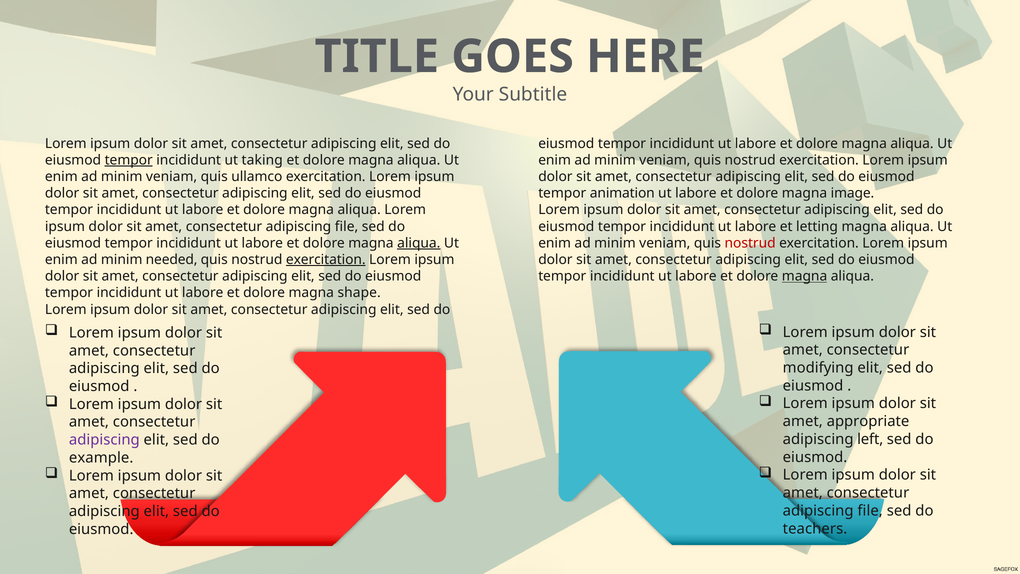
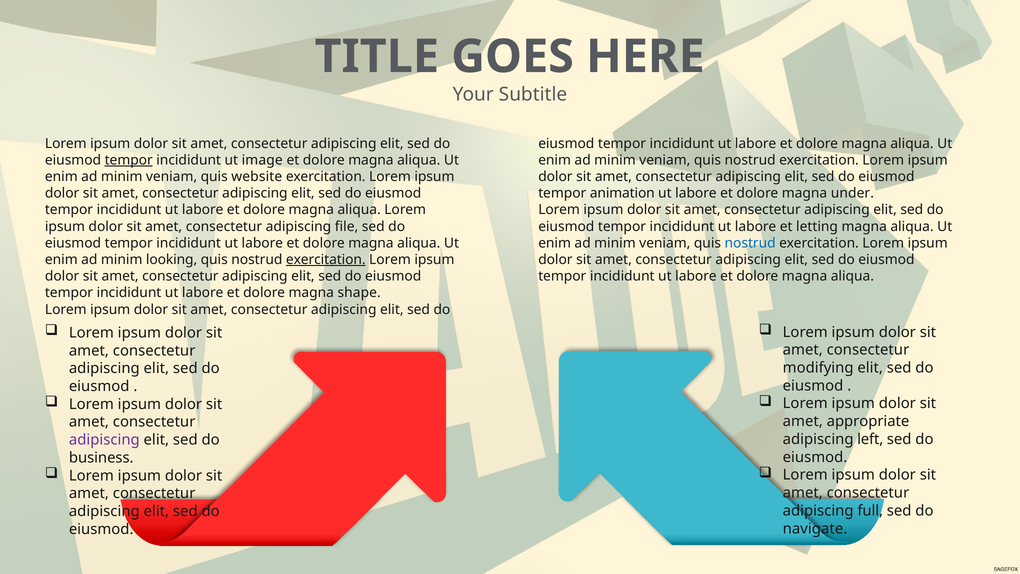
taking: taking -> image
ullamco: ullamco -> website
image: image -> under
aliqua at (419, 243) underline: present -> none
nostrud at (750, 243) colour: red -> blue
needed: needed -> looking
magna at (805, 276) underline: present -> none
example: example -> business
file at (870, 511): file -> full
teachers: teachers -> navigate
